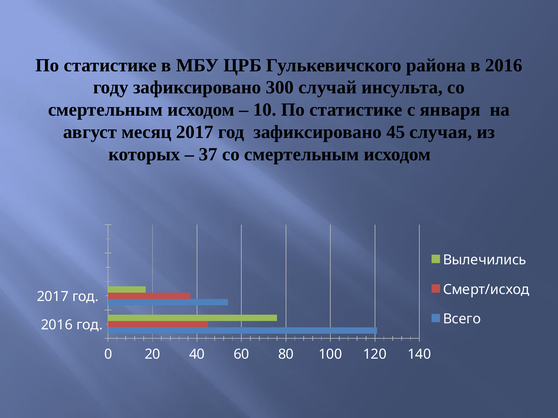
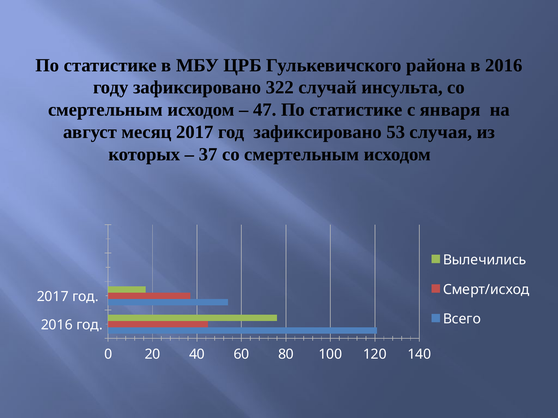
300: 300 -> 322
10: 10 -> 47
45: 45 -> 53
